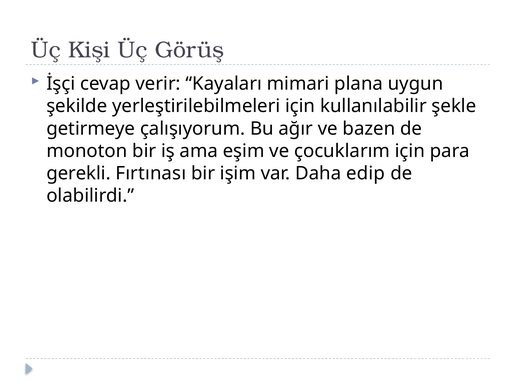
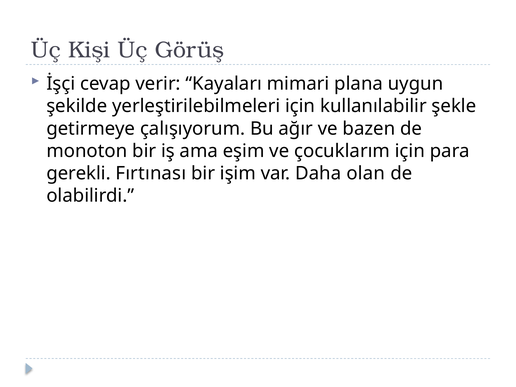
edip: edip -> olan
